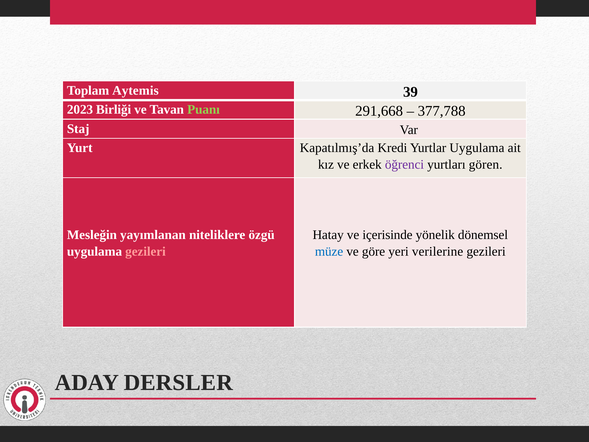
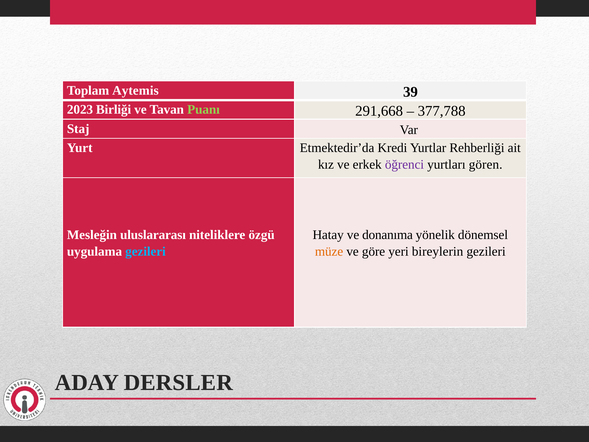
Kapatılmış’da: Kapatılmış’da -> Etmektedir’da
Yurtlar Uygulama: Uygulama -> Rehberliği
yayımlanan: yayımlanan -> uluslararası
içerisinde: içerisinde -> donanıma
gezileri at (146, 251) colour: pink -> light blue
müze colour: blue -> orange
verilerine: verilerine -> bireylerin
